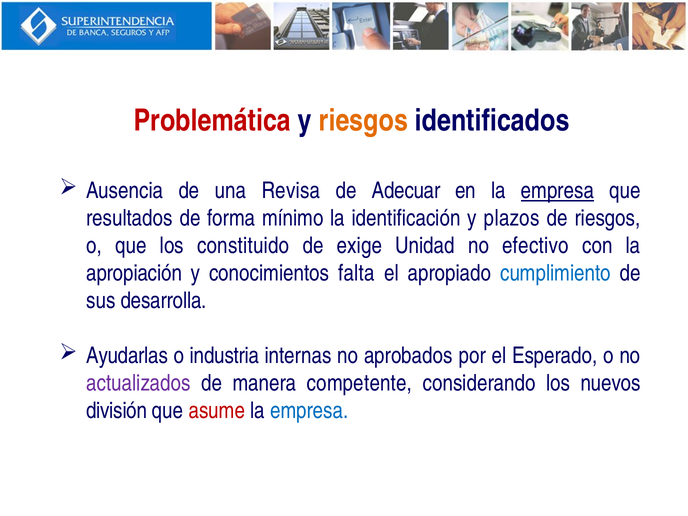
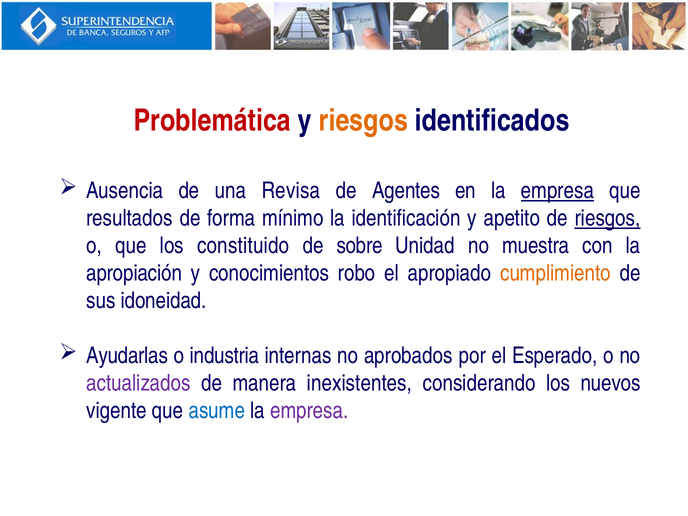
Adecuar: Adecuar -> Agentes
plazos: plazos -> apetito
riesgos at (608, 218) underline: none -> present
exige: exige -> sobre
efectivo: efectivo -> muestra
falta: falta -> robo
cumplimiento colour: blue -> orange
desarrolla: desarrolla -> idoneidad
competente: competente -> inexistentes
división: división -> vigente
asume colour: red -> blue
empresa at (309, 411) colour: blue -> purple
